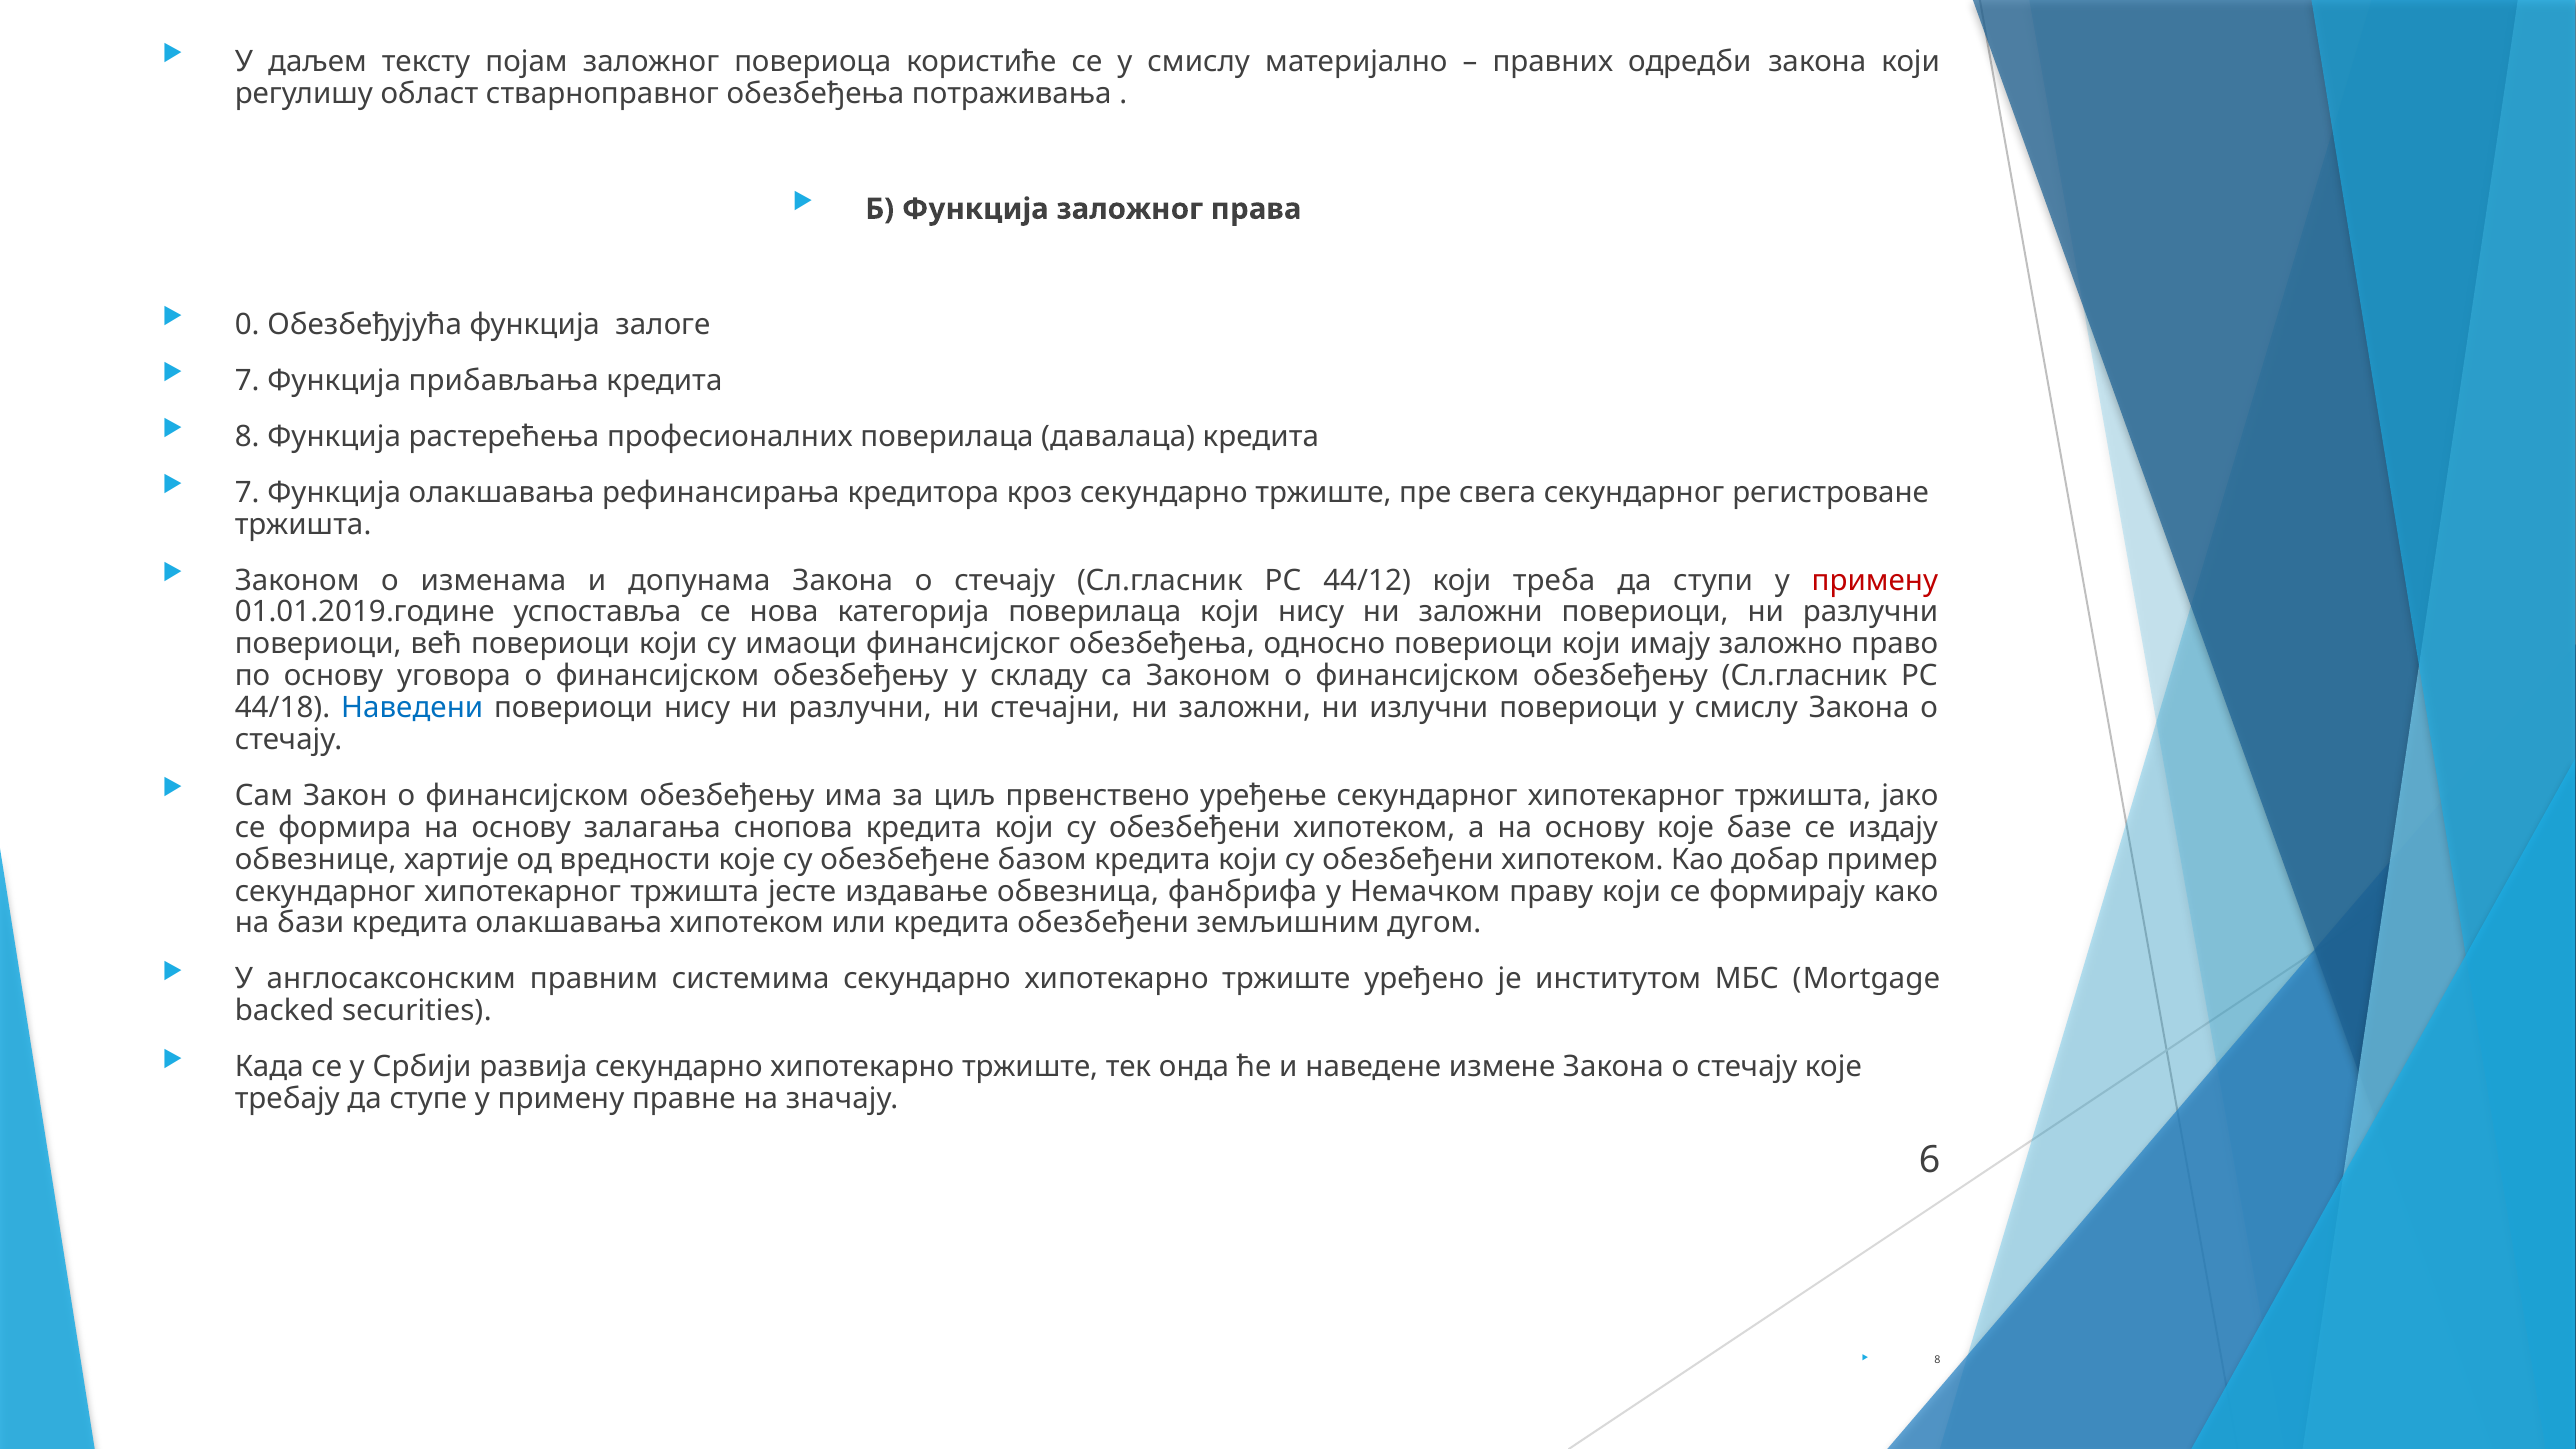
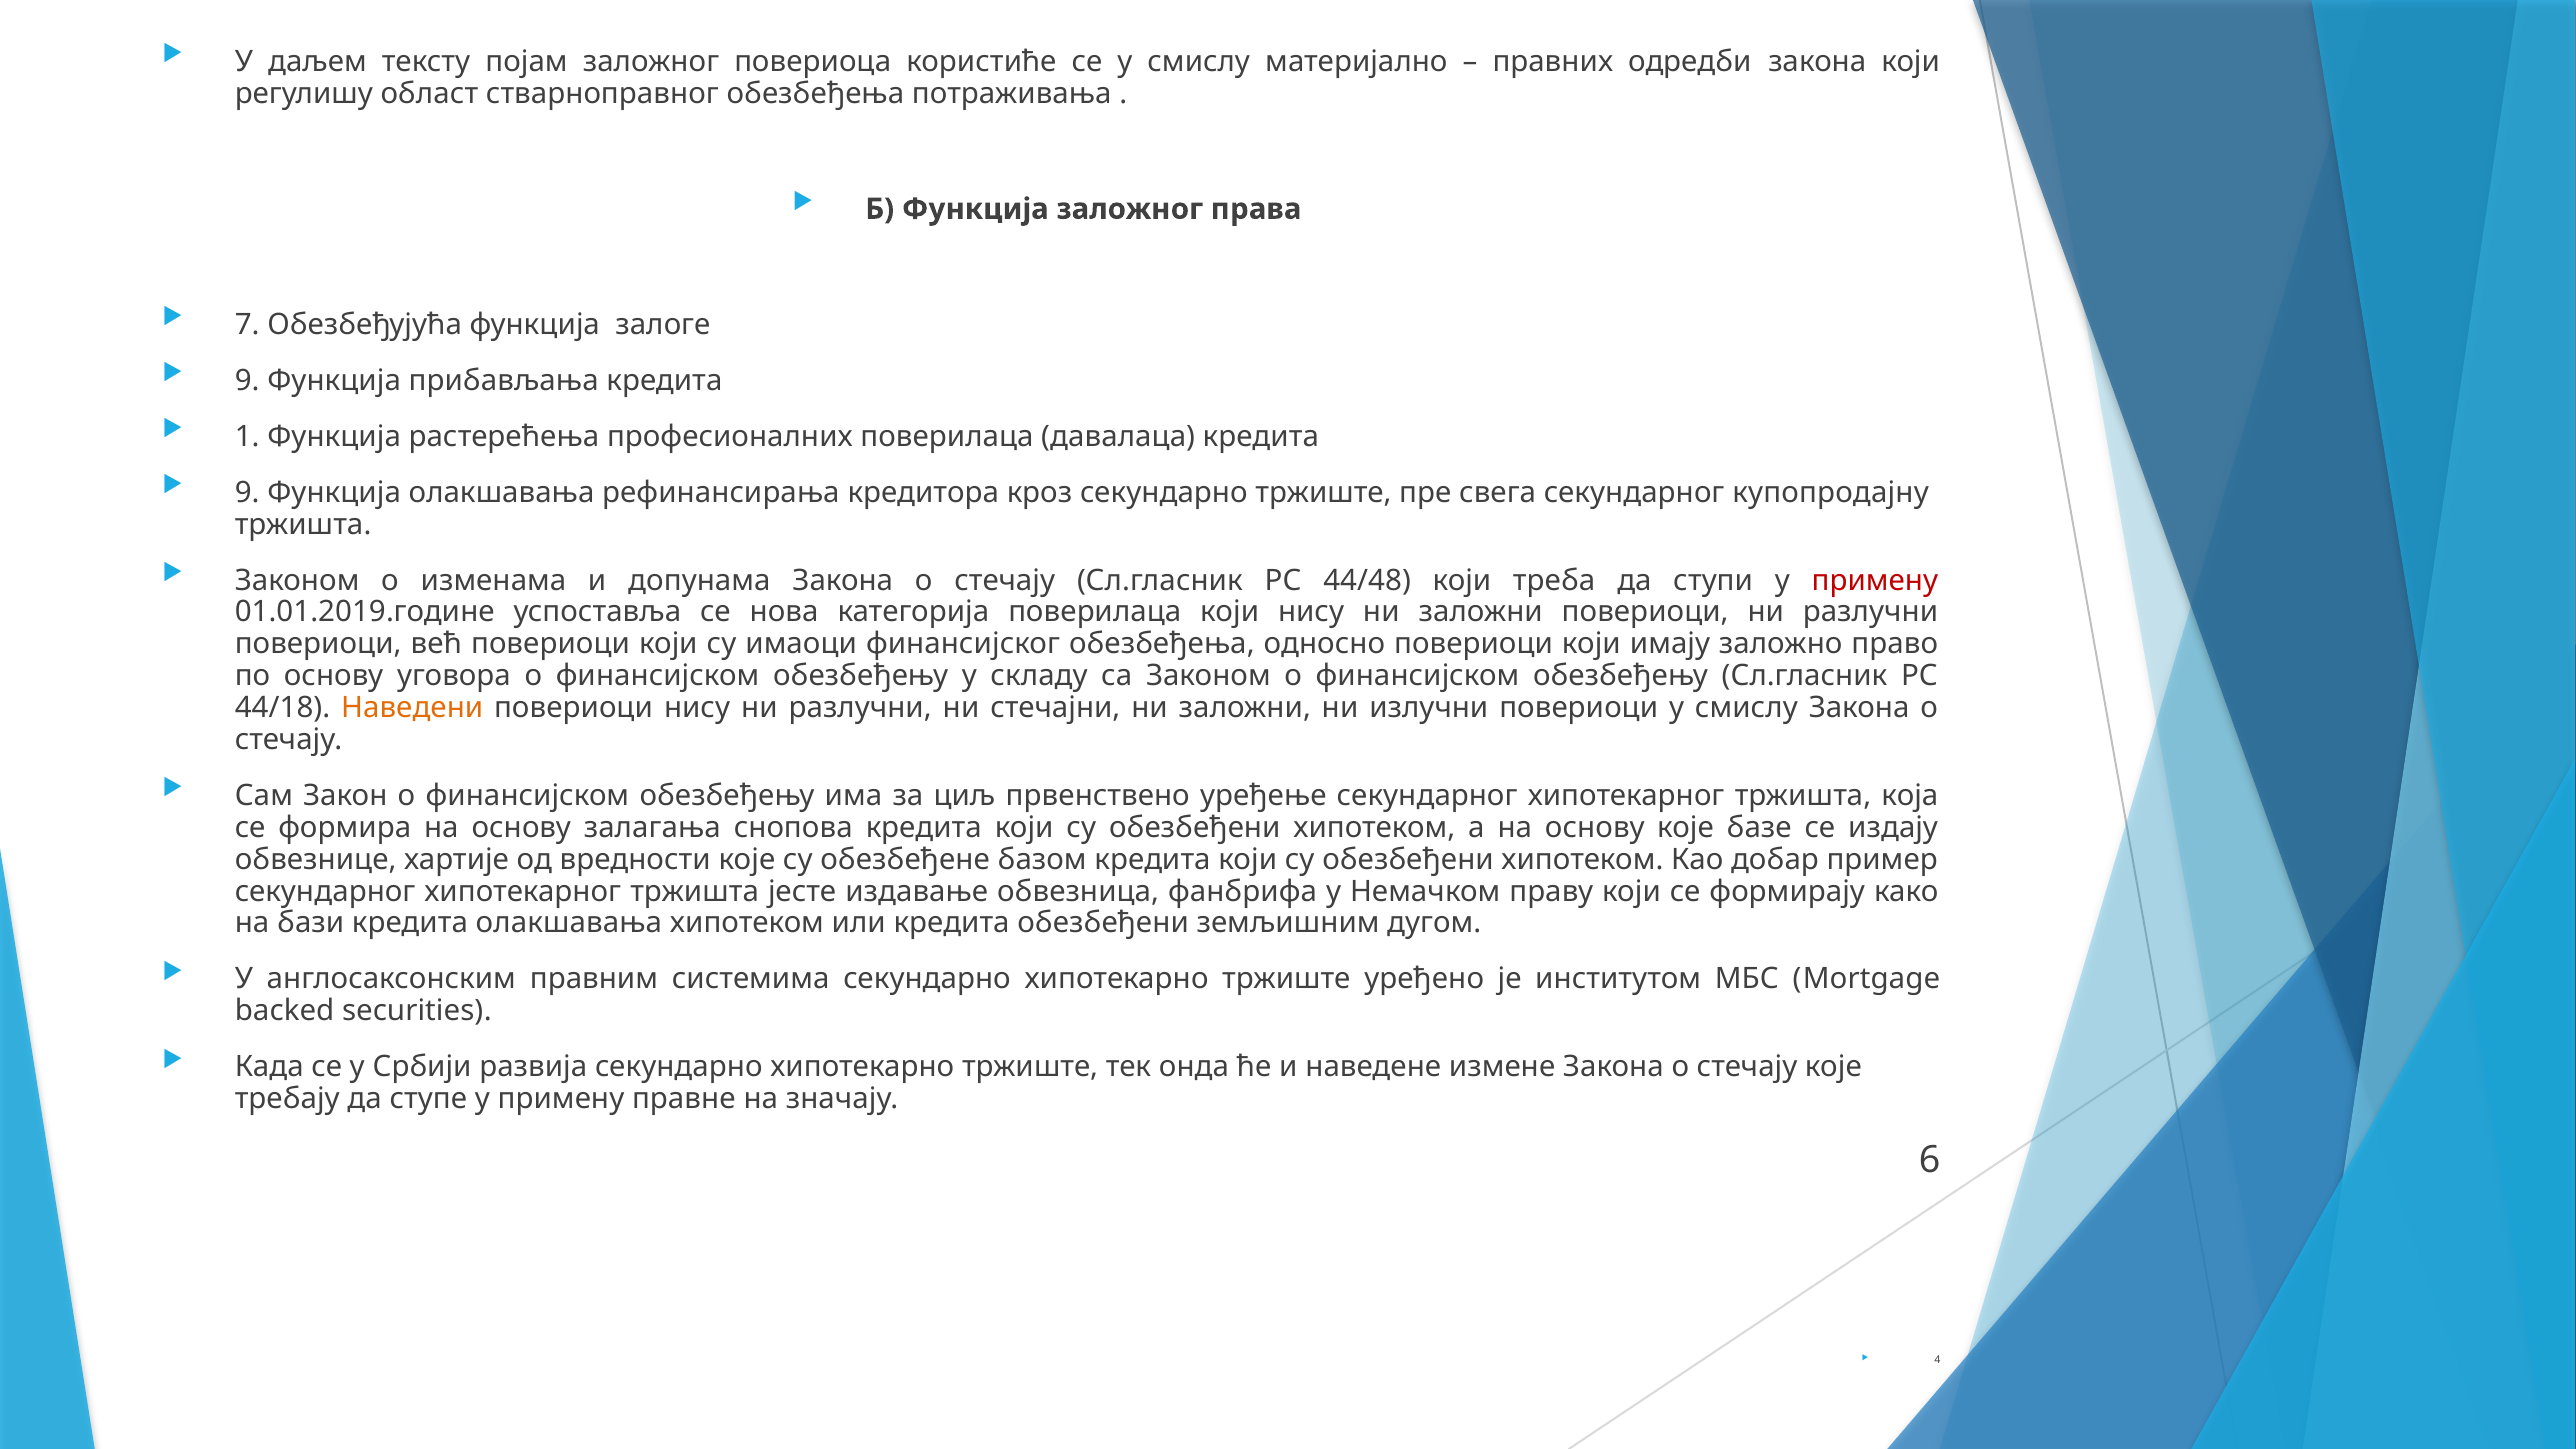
0: 0 -> 7
7 at (247, 381): 7 -> 9
8 at (247, 437): 8 -> 1
7 at (247, 493): 7 -> 9
регистроване: регистроване -> купопродајну
44/12: 44/12 -> 44/48
Наведени colour: blue -> orange
јако: јако -> која
8 at (1937, 1360): 8 -> 4
